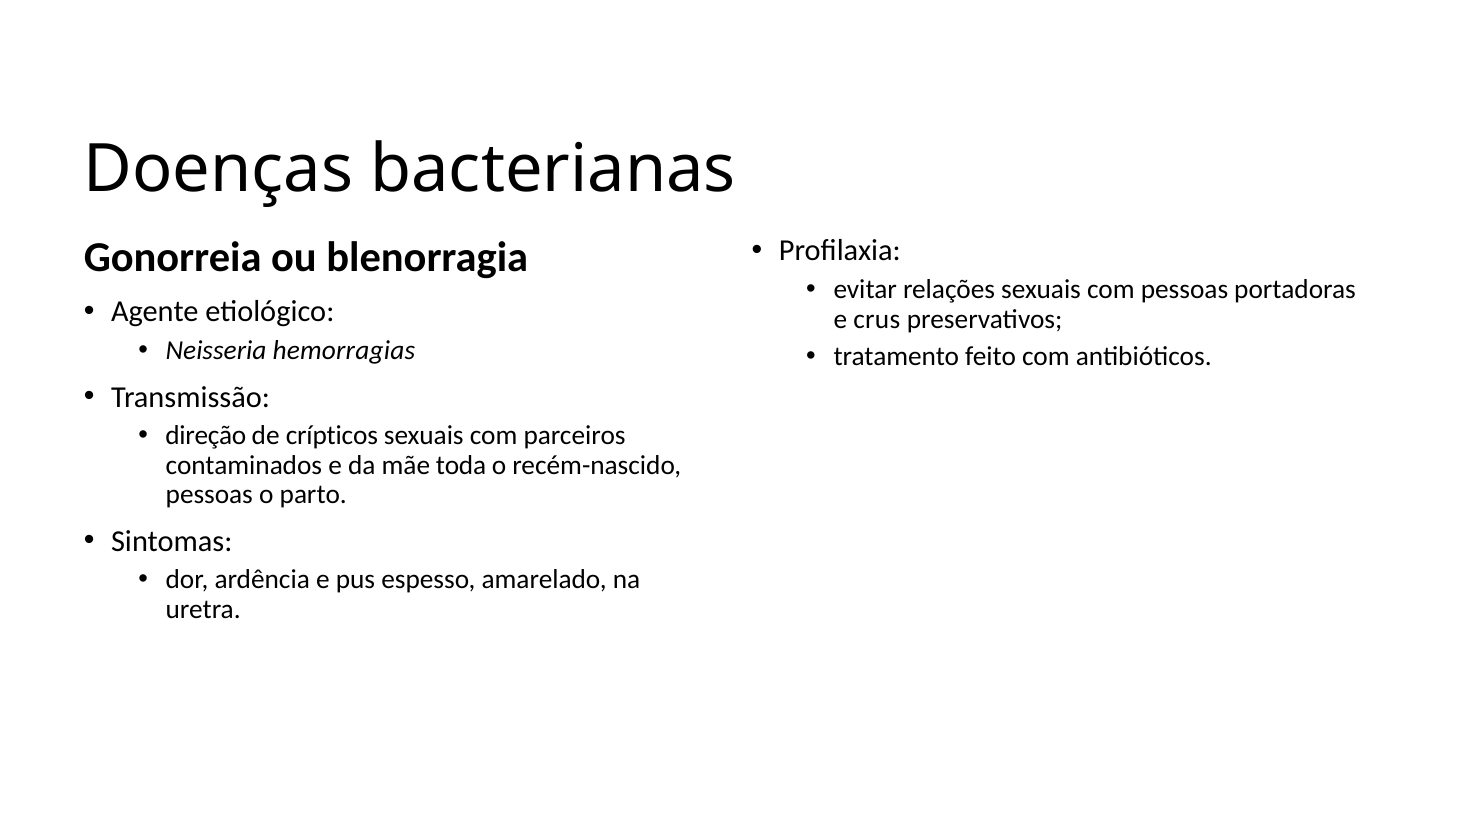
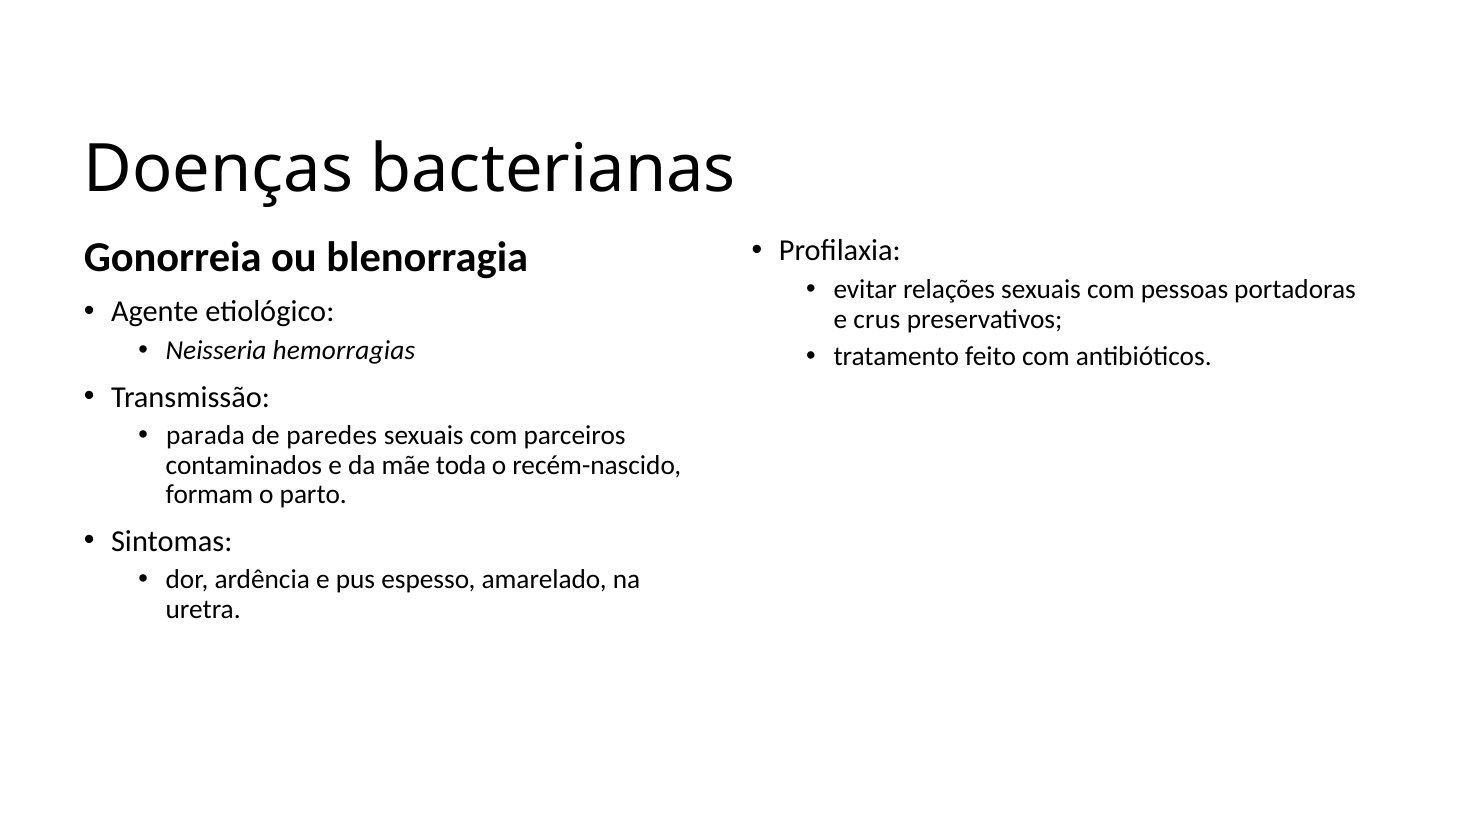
direção: direção -> parada
crípticos: crípticos -> paredes
pessoas at (209, 495): pessoas -> formam
